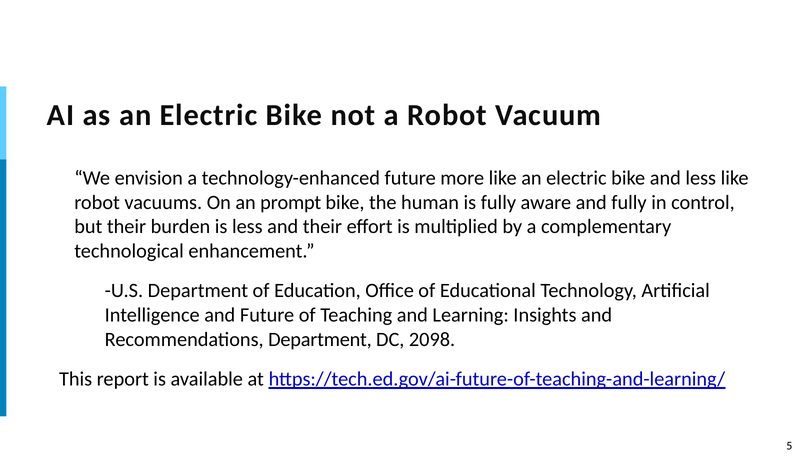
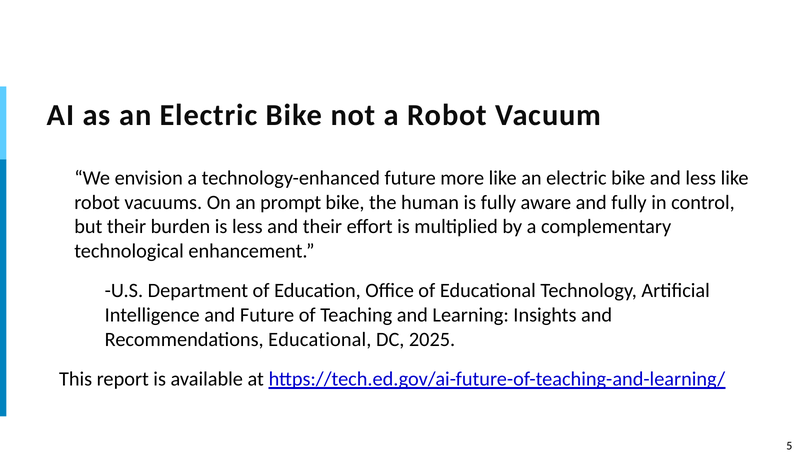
Recommendations Department: Department -> Educational
2098: 2098 -> 2025
